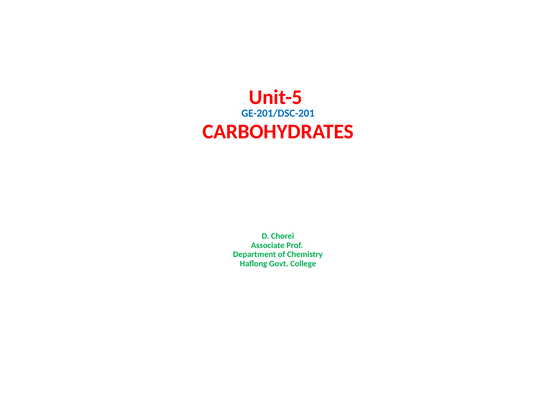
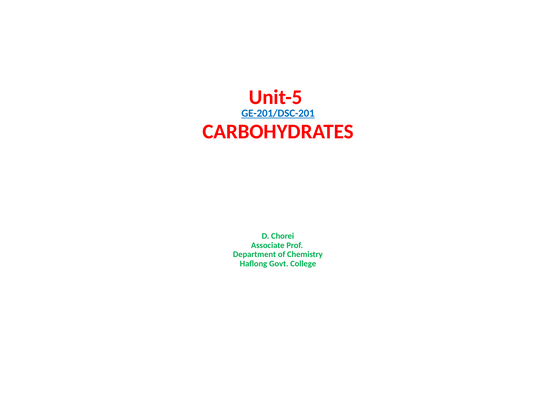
GE-201/DSC-201 underline: none -> present
